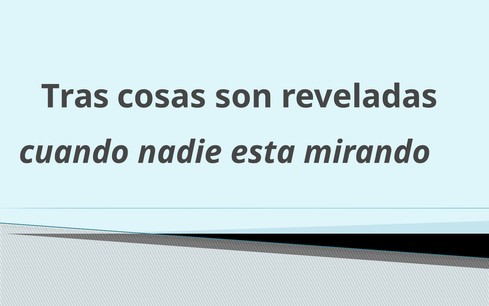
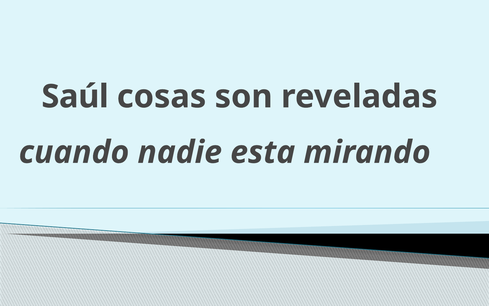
Tras: Tras -> Saúl
